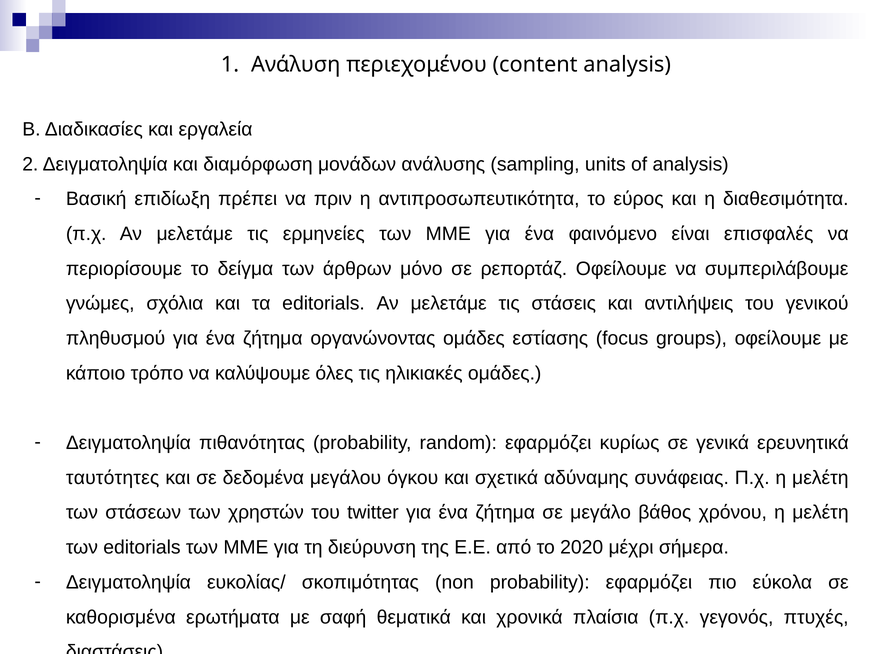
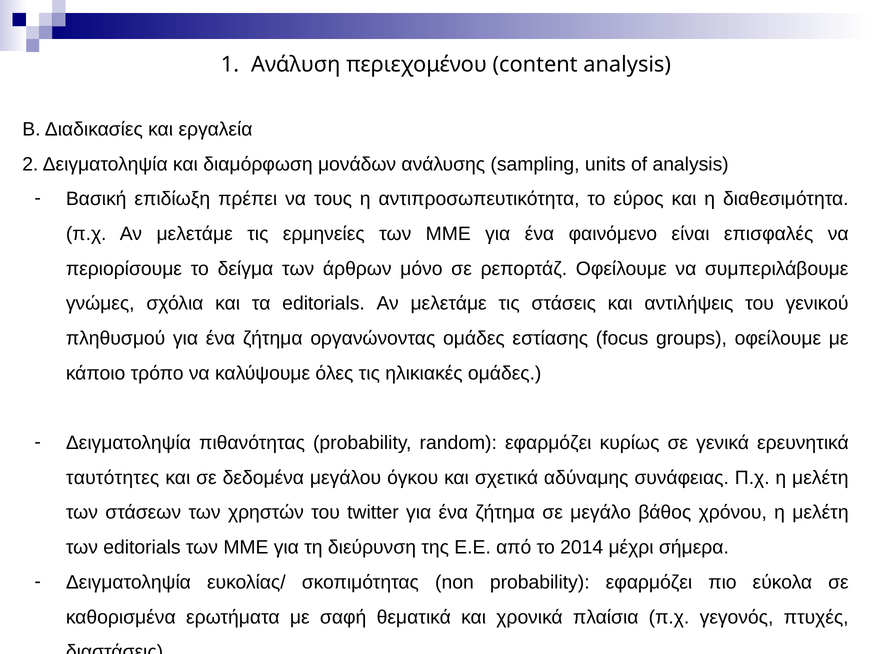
πριν: πριν -> τους
2020: 2020 -> 2014
